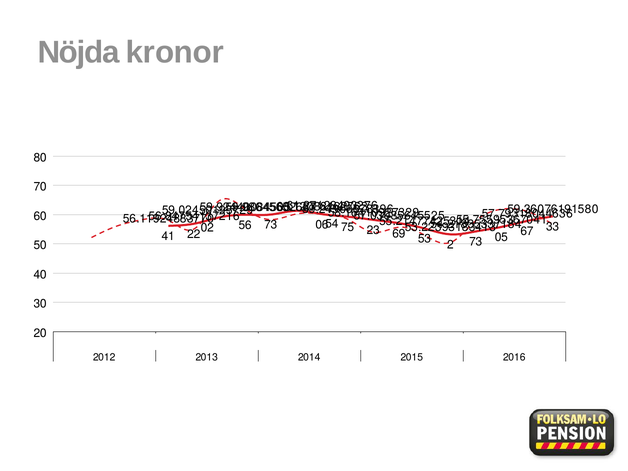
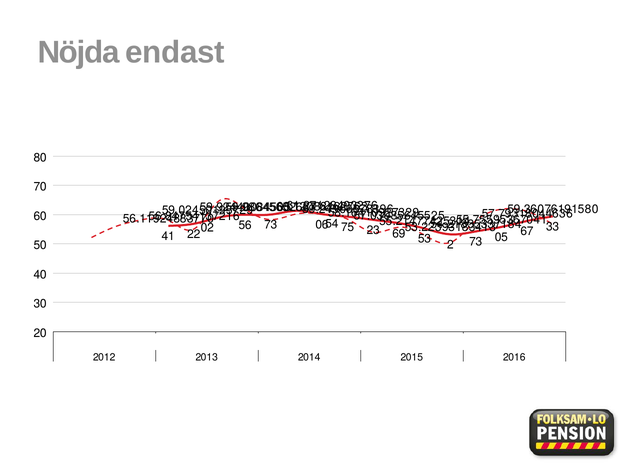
kronor: kronor -> endast
